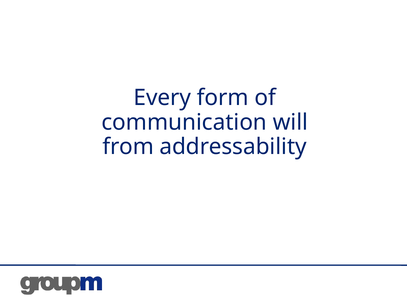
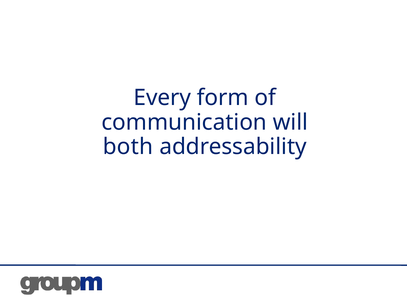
from: from -> both
